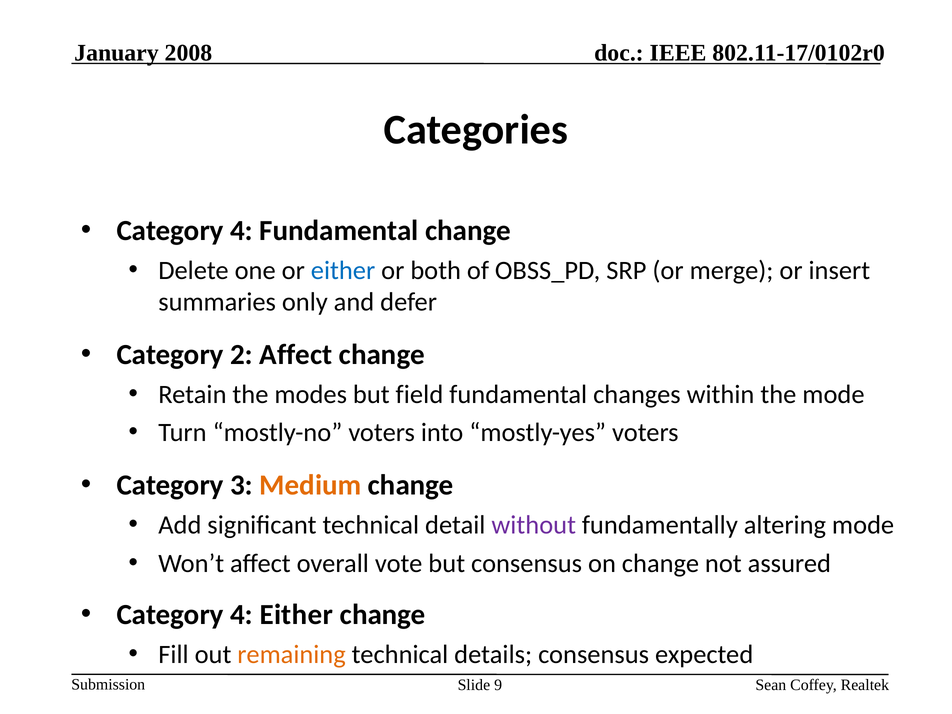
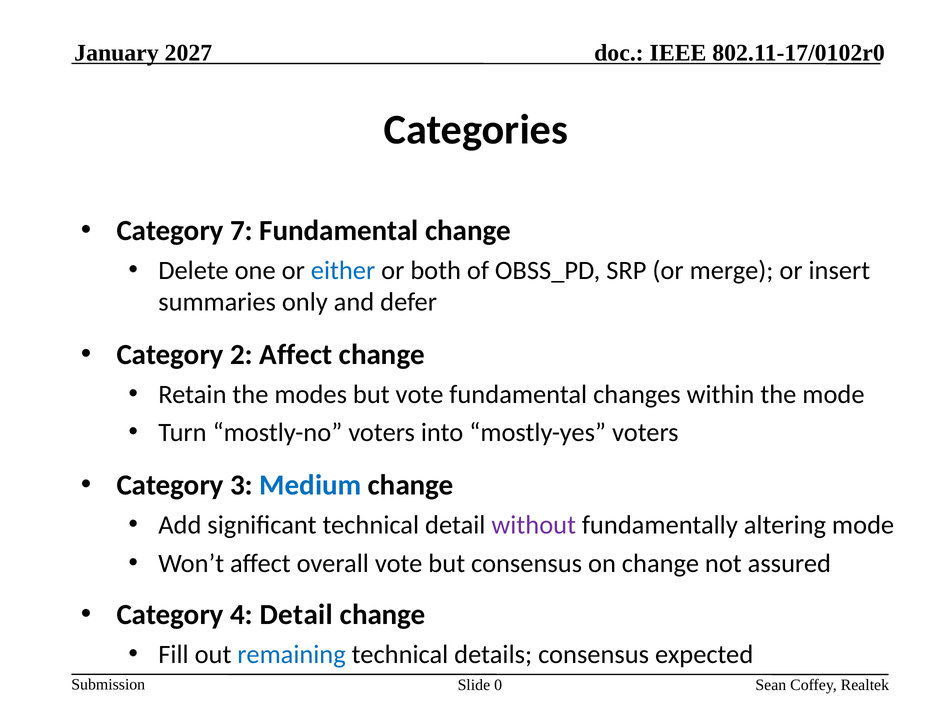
2008: 2008 -> 2027
4 at (242, 231): 4 -> 7
but field: field -> vote
Medium colour: orange -> blue
4 Either: Either -> Detail
remaining colour: orange -> blue
9: 9 -> 0
